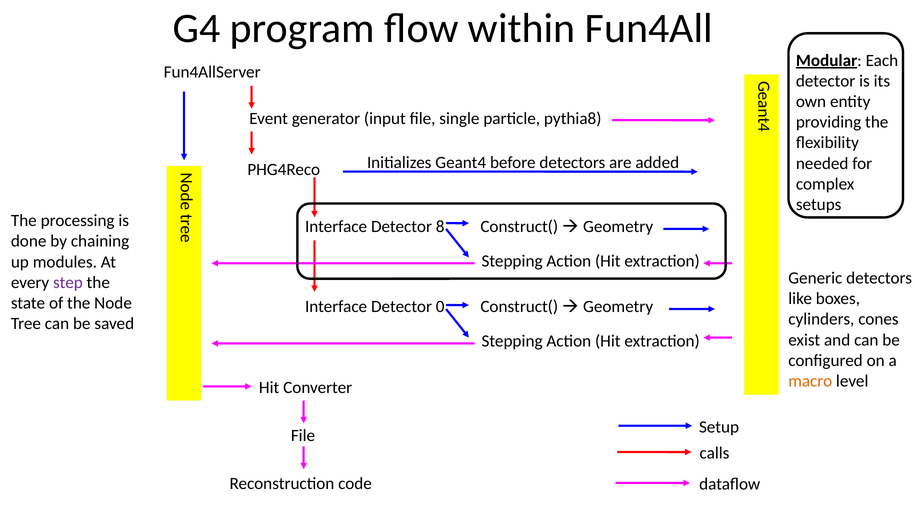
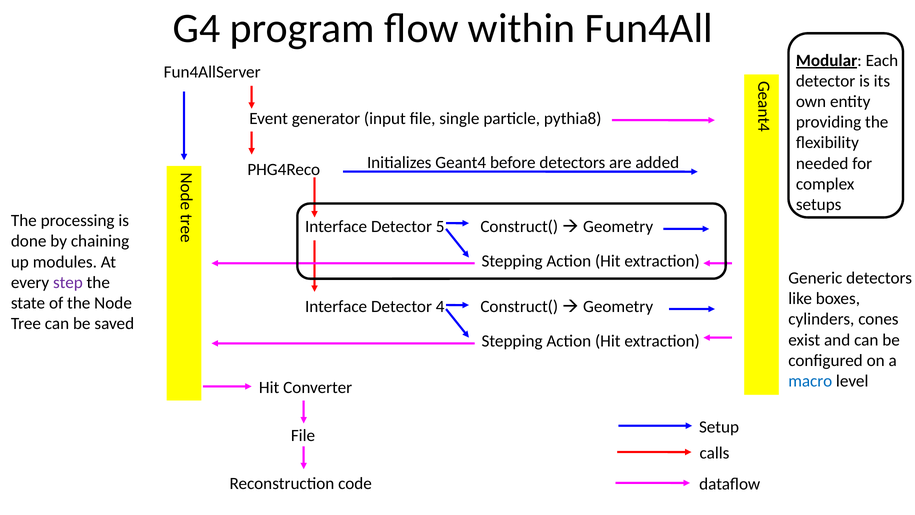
8: 8 -> 5
Detector 0: 0 -> 4
macro colour: orange -> blue
